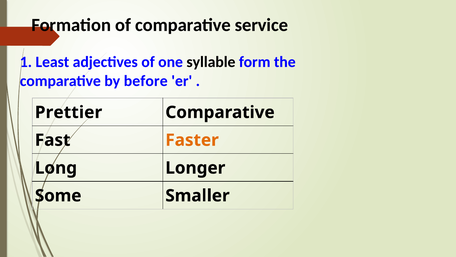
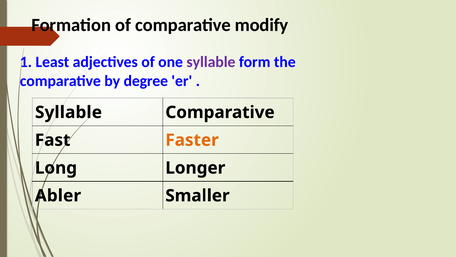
service: service -> modify
syllable at (211, 62) colour: black -> purple
before: before -> degree
Prettier at (69, 112): Prettier -> Syllable
Some: Some -> Abler
